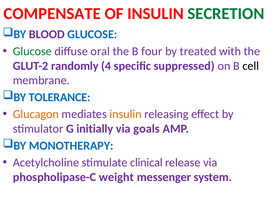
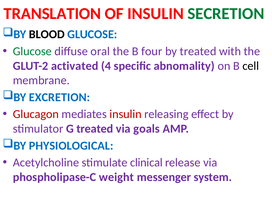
COMPENSATE: COMPENSATE -> TRANSLATION
BLOOD colour: purple -> black
randomly: randomly -> activated
suppressed: suppressed -> abnomality
TOLERANCE: TOLERANCE -> EXCRETION
Glucagon colour: orange -> red
insulin at (126, 114) colour: orange -> red
G initially: initially -> treated
MONOTHERAPY: MONOTHERAPY -> PHYSIOLOGICAL
